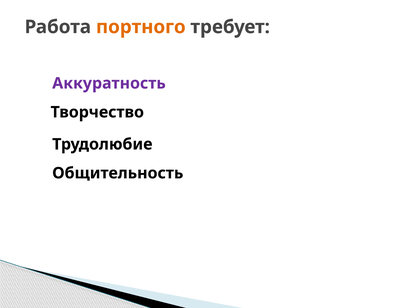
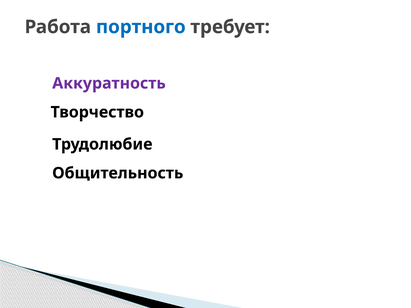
портного colour: orange -> blue
